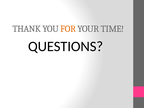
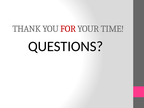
FOR colour: orange -> red
